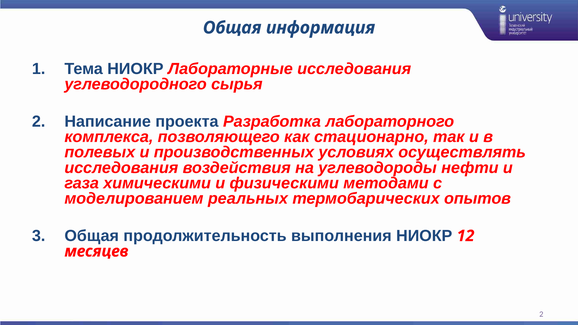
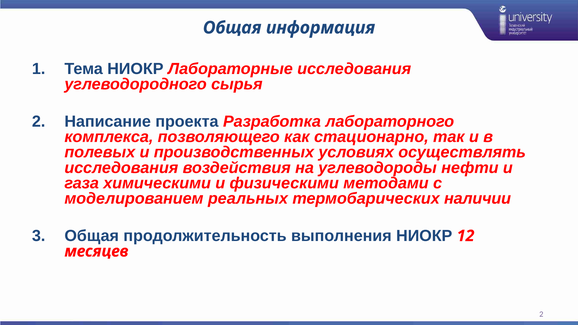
опытов: опытов -> наличии
